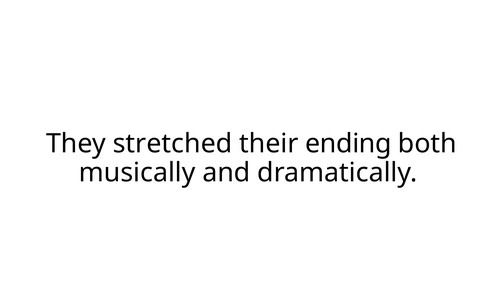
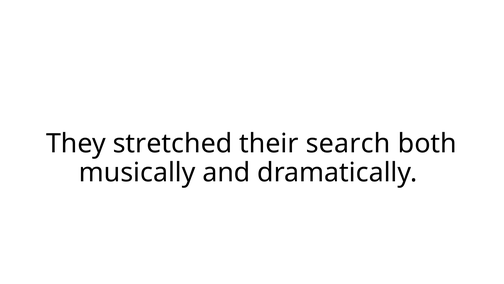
ending: ending -> search
